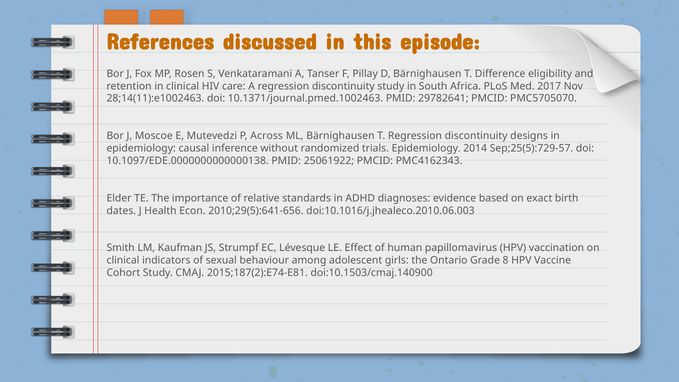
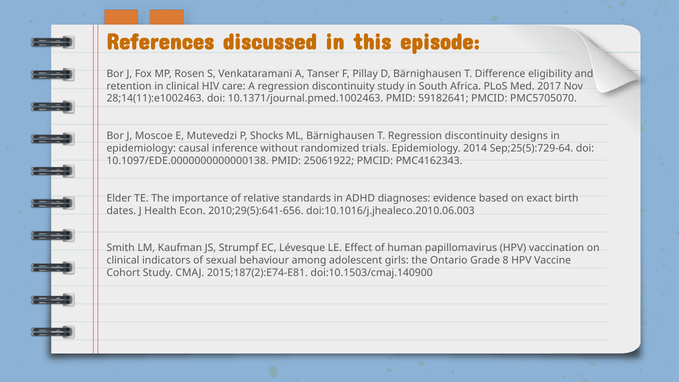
29782641: 29782641 -> 59182641
Across: Across -> Shocks
Sep;25(5):729-57: Sep;25(5):729-57 -> Sep;25(5):729-64
